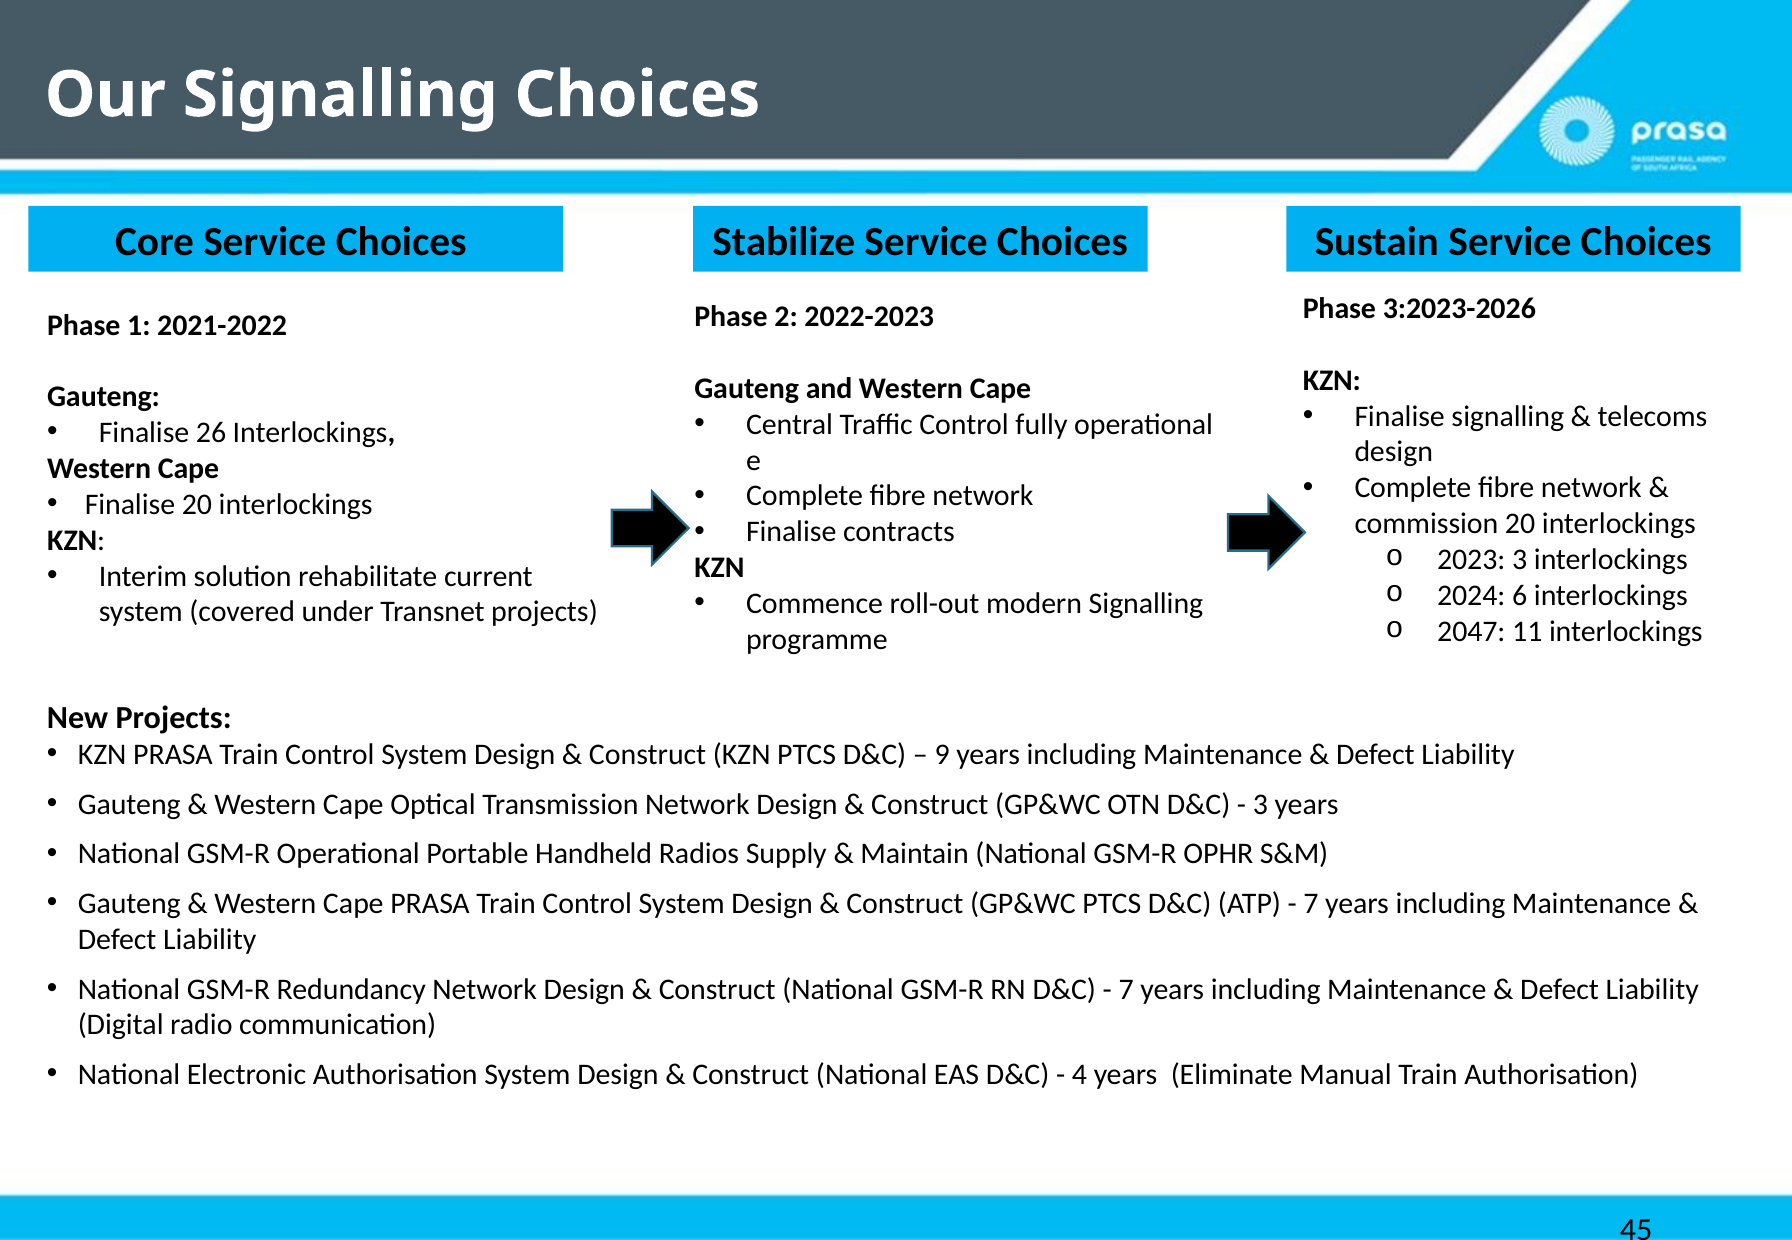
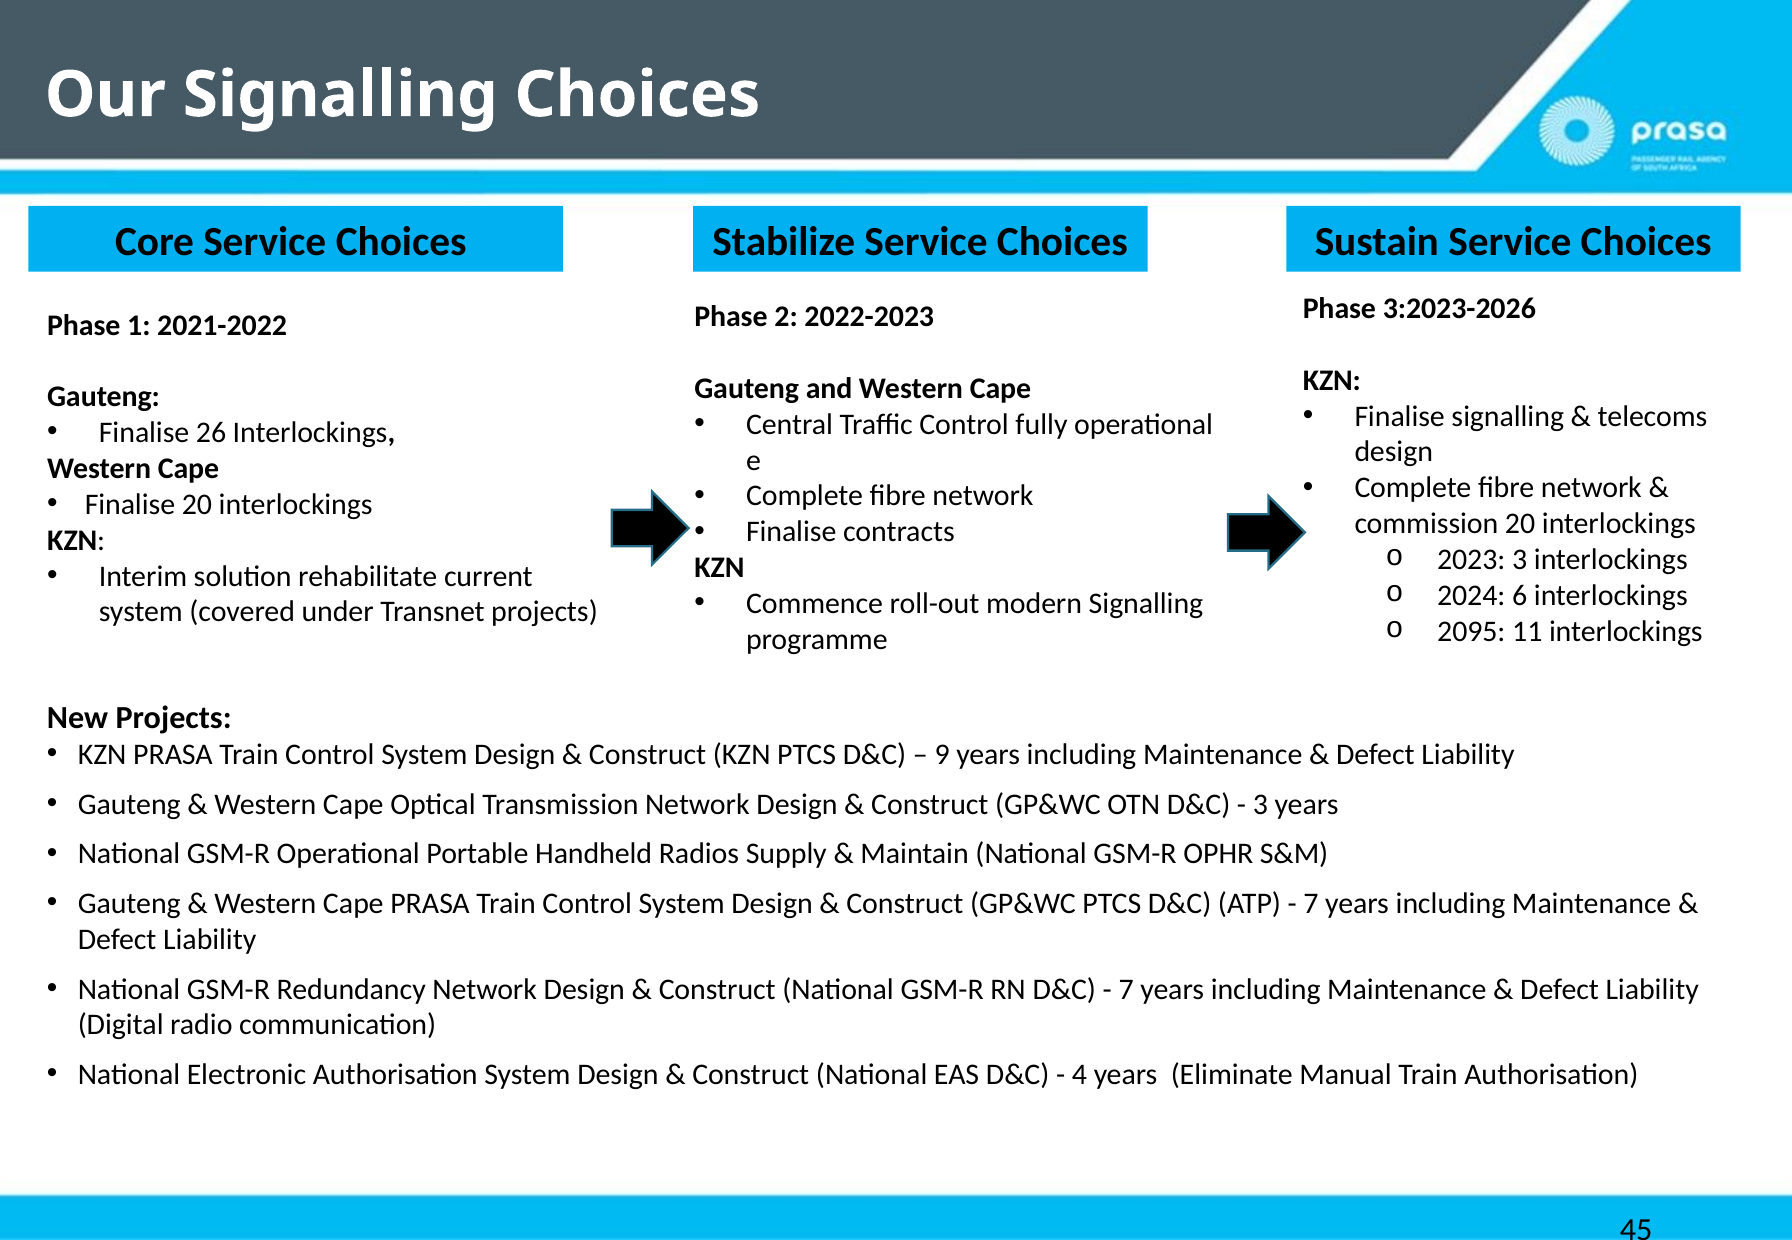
2047: 2047 -> 2095
